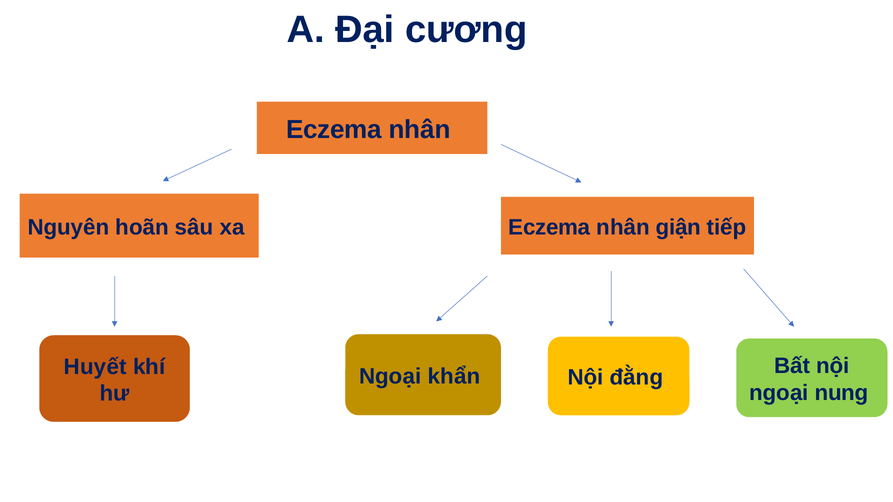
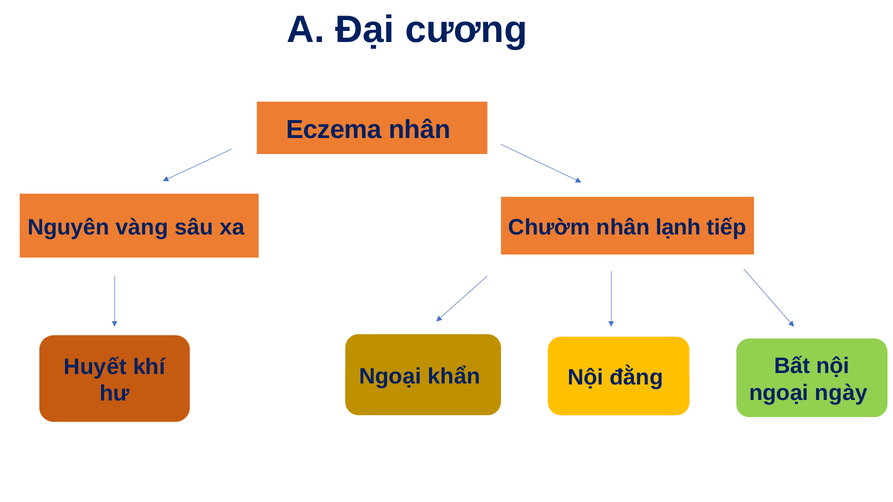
hoãn: hoãn -> vàng
xa Eczema: Eczema -> Chườm
giận: giận -> lạnh
nung: nung -> ngày
